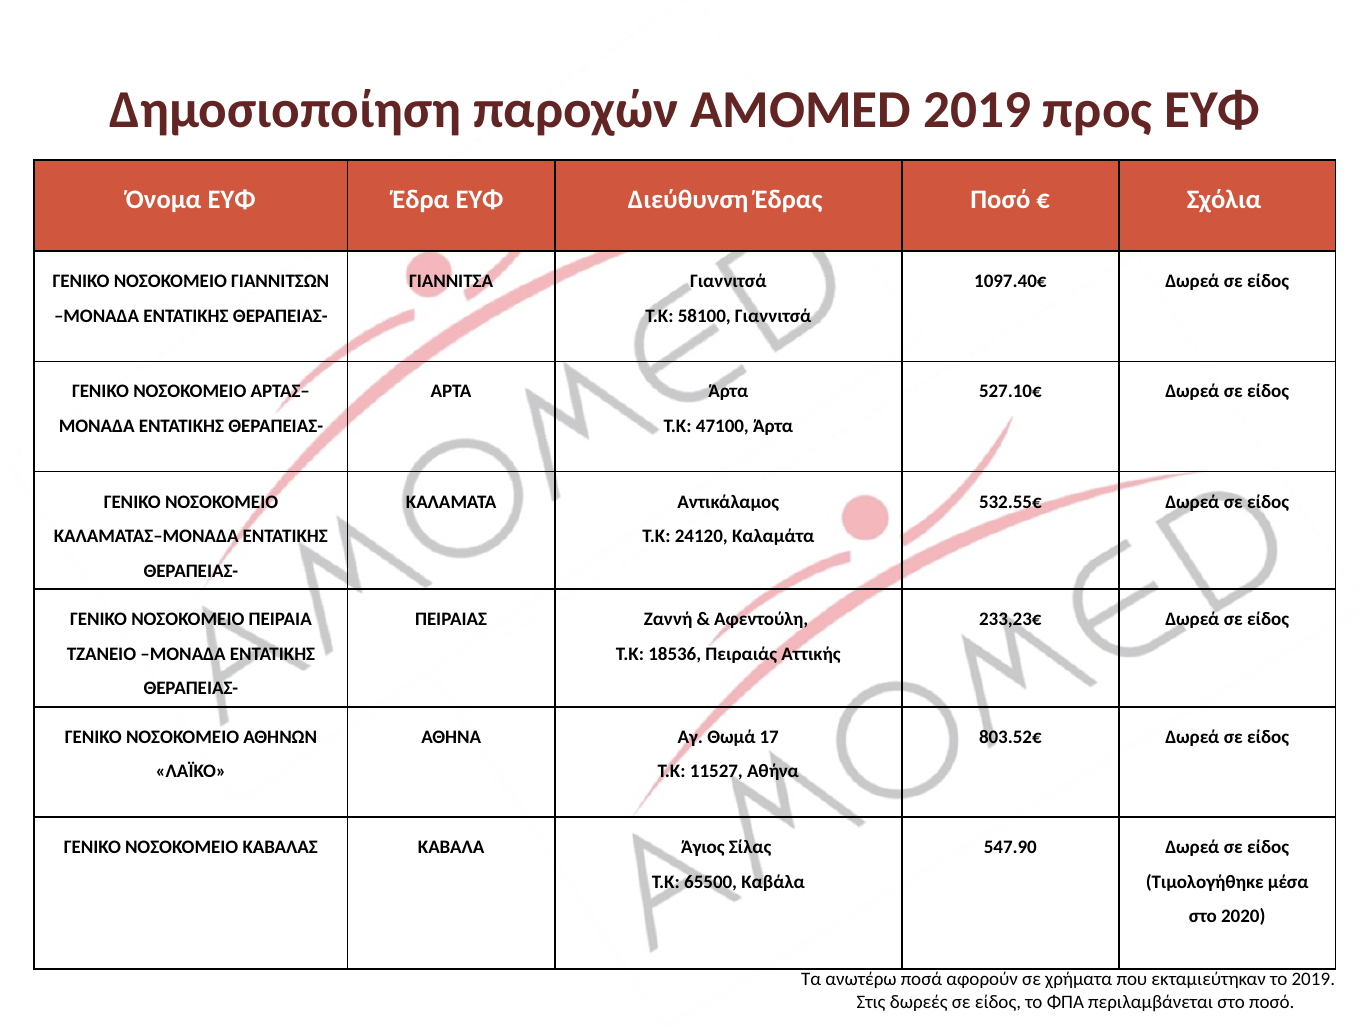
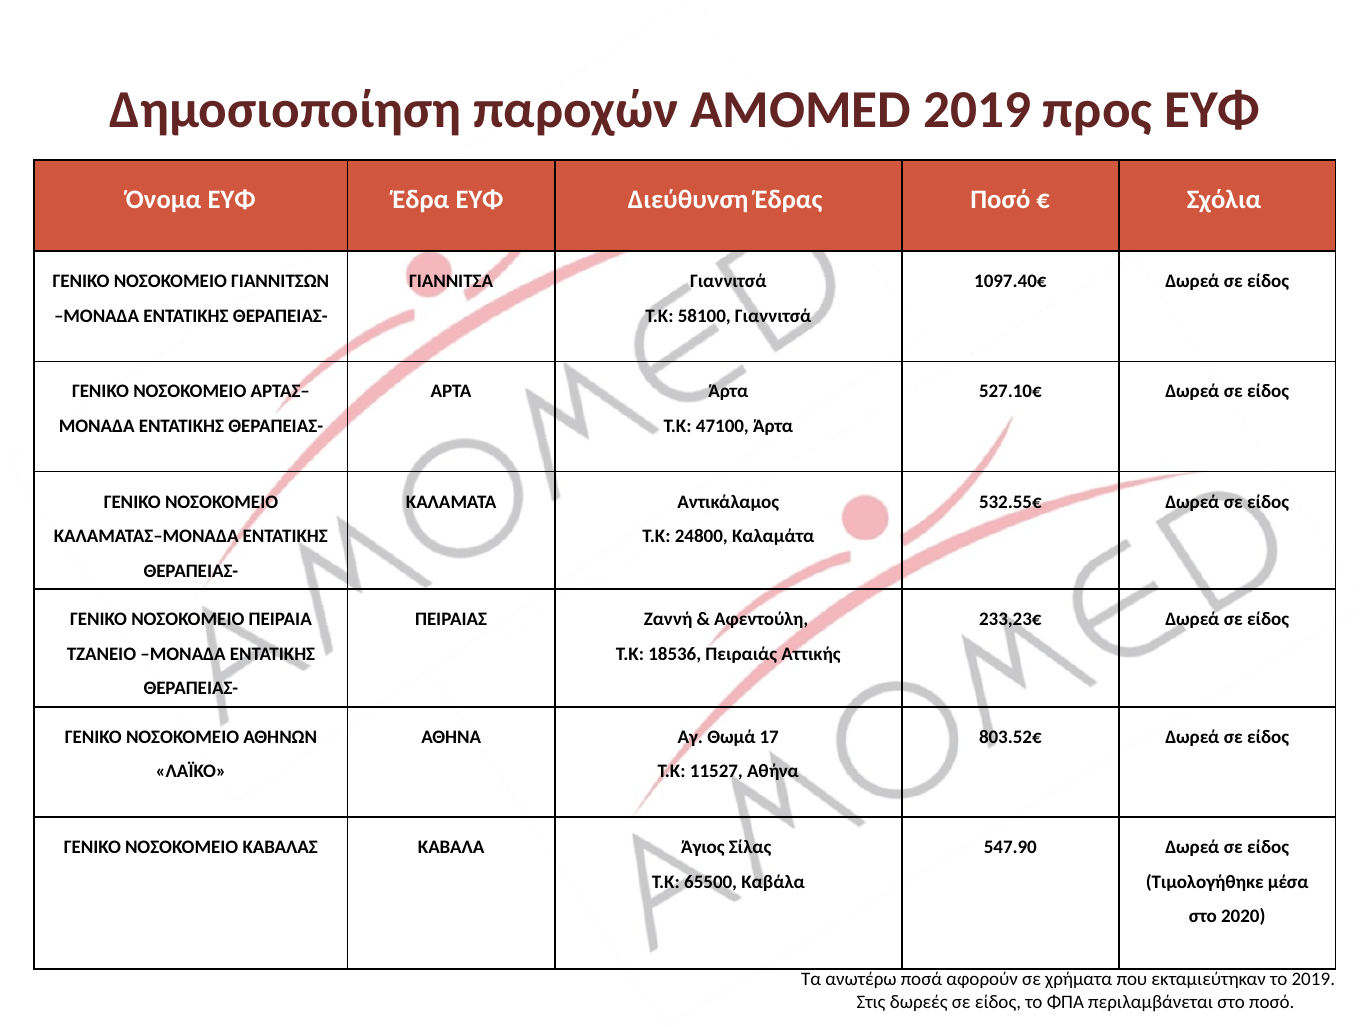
24120: 24120 -> 24800
